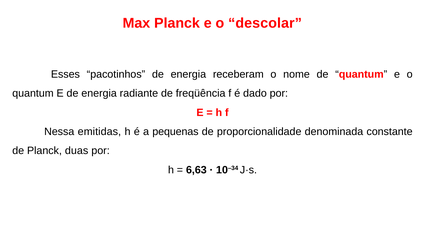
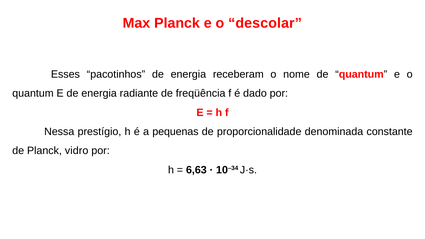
emitidas: emitidas -> prestígio
duas: duas -> vidro
